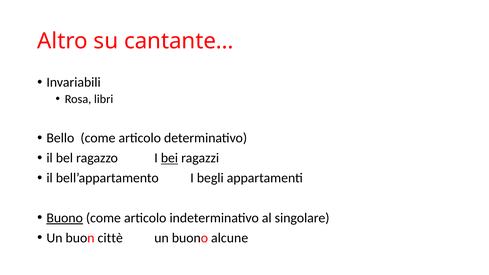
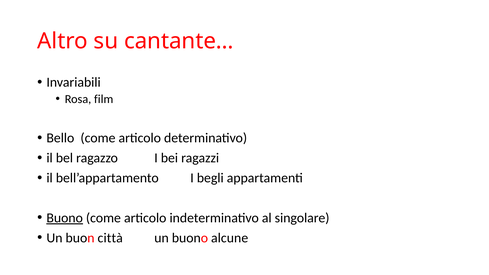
libri: libri -> film
bei underline: present -> none
cittè: cittè -> città
